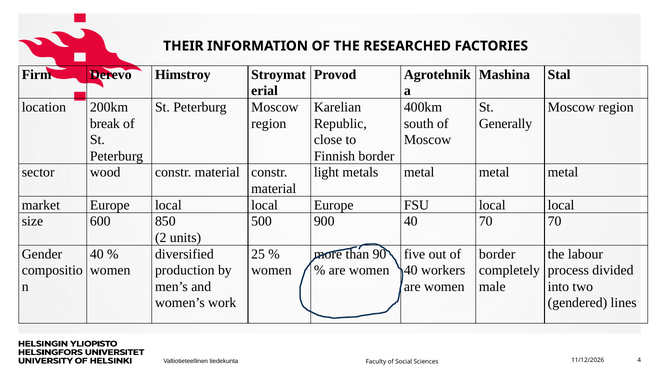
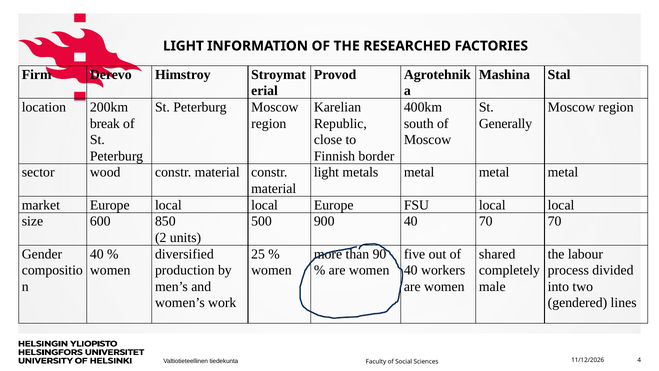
THEIR at (183, 46): THEIR -> LIGHT
border at (497, 254): border -> shared
